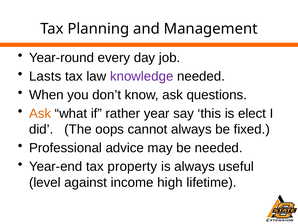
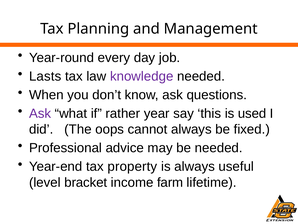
Ask at (40, 113) colour: orange -> purple
elect: elect -> used
against: against -> bracket
high: high -> farm
